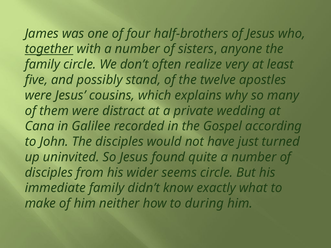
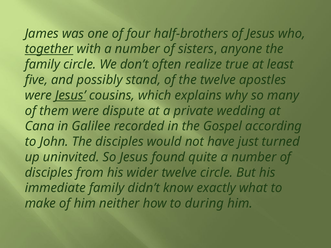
very: very -> true
Jesus at (70, 95) underline: none -> present
distract: distract -> dispute
wider seems: seems -> twelve
